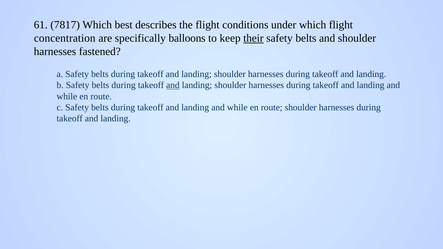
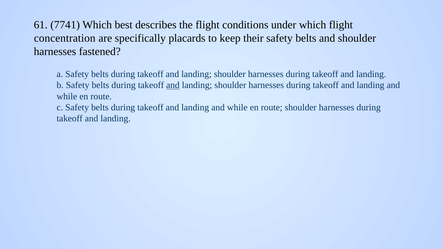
7817: 7817 -> 7741
balloons: balloons -> placards
their underline: present -> none
